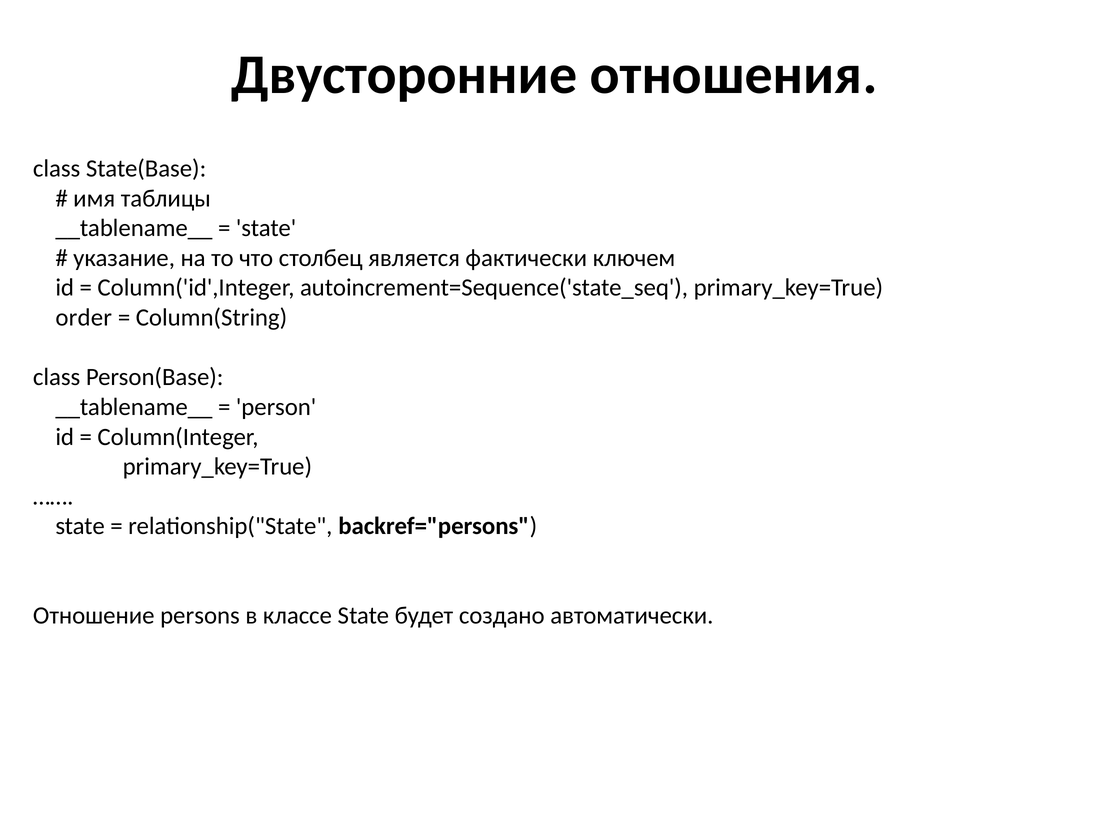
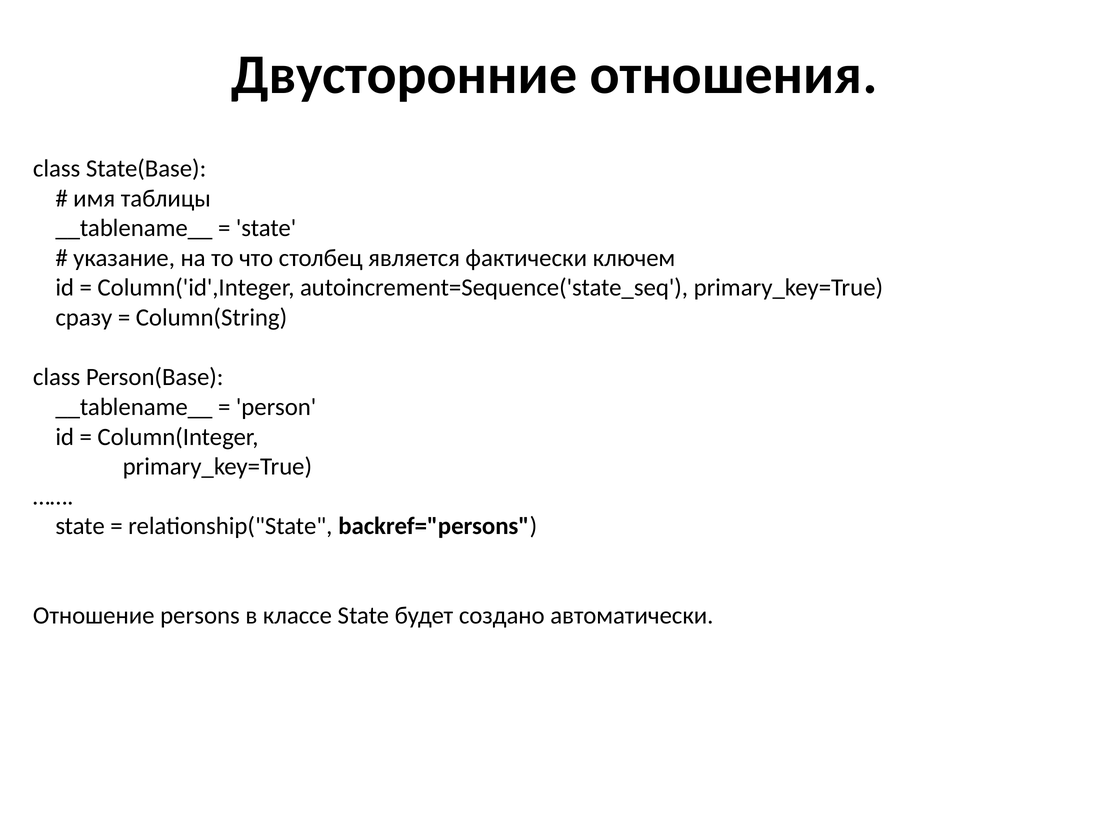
order: order -> сразу
